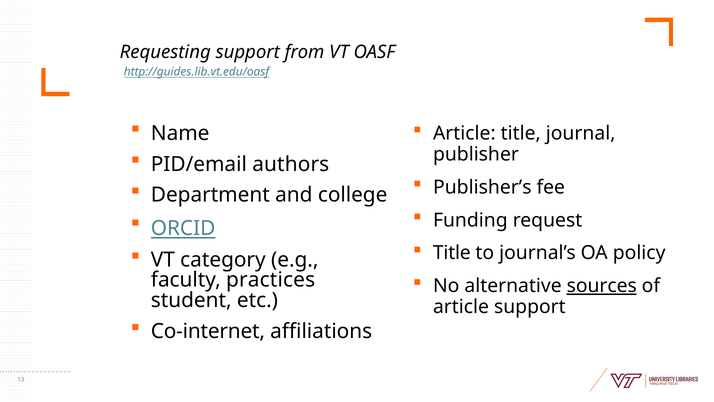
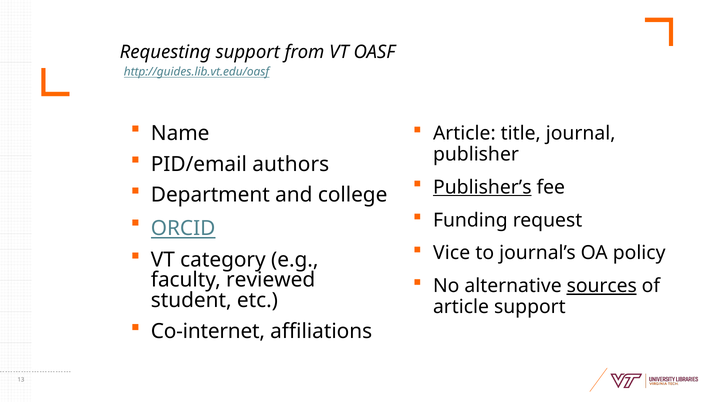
Publisher’s underline: none -> present
Title at (452, 253): Title -> Vice
practices: practices -> reviewed
